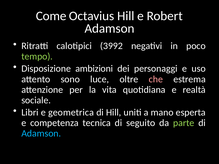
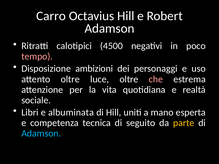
Come: Come -> Carro
3992: 3992 -> 4500
tempo colour: light green -> pink
attento sono: sono -> oltre
geometrica: geometrica -> albuminata
parte colour: light green -> yellow
